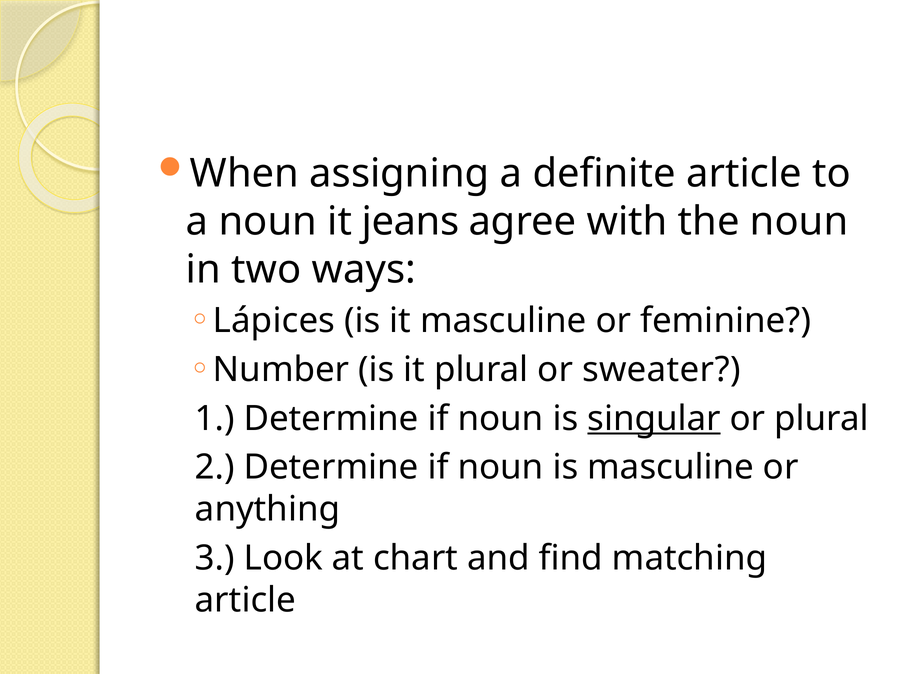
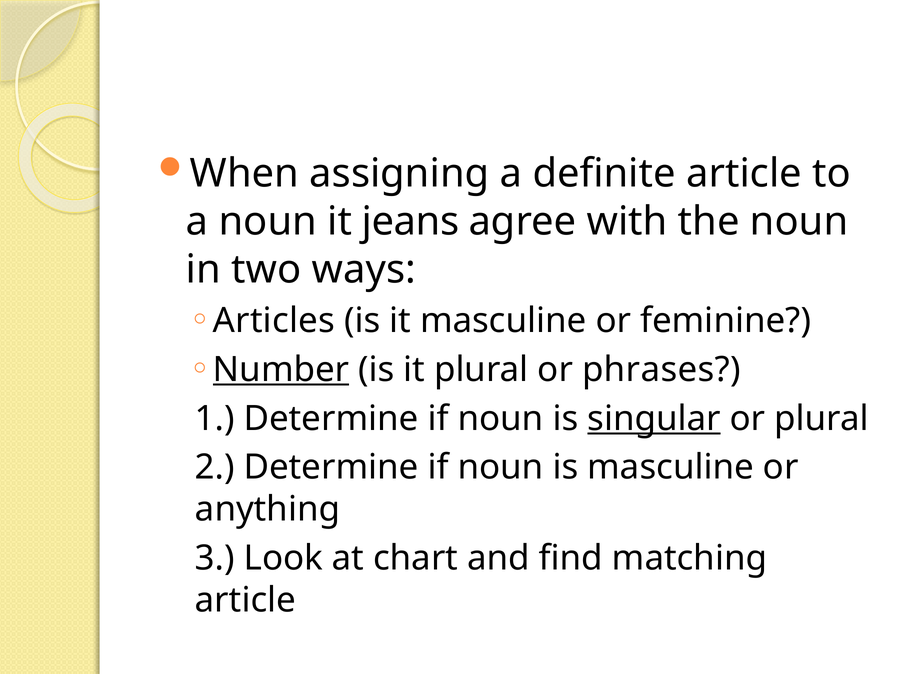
Lápices: Lápices -> Articles
Number underline: none -> present
sweater: sweater -> phrases
